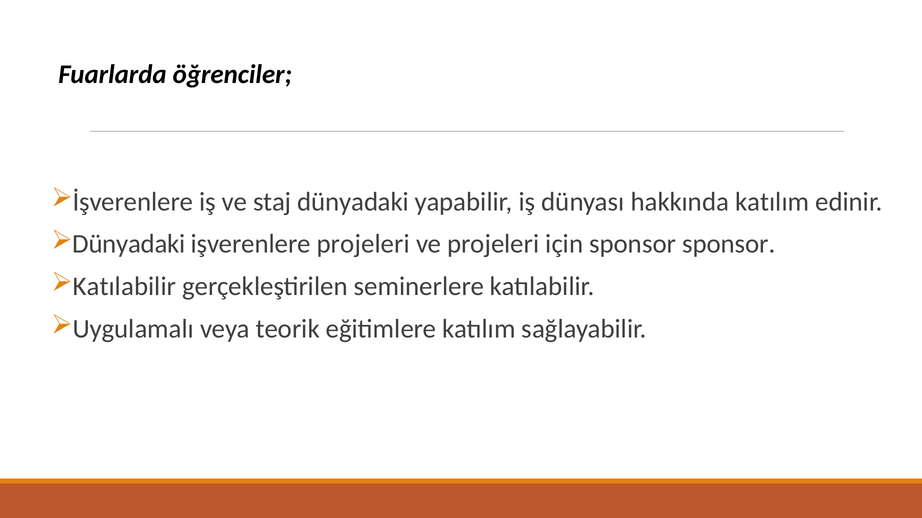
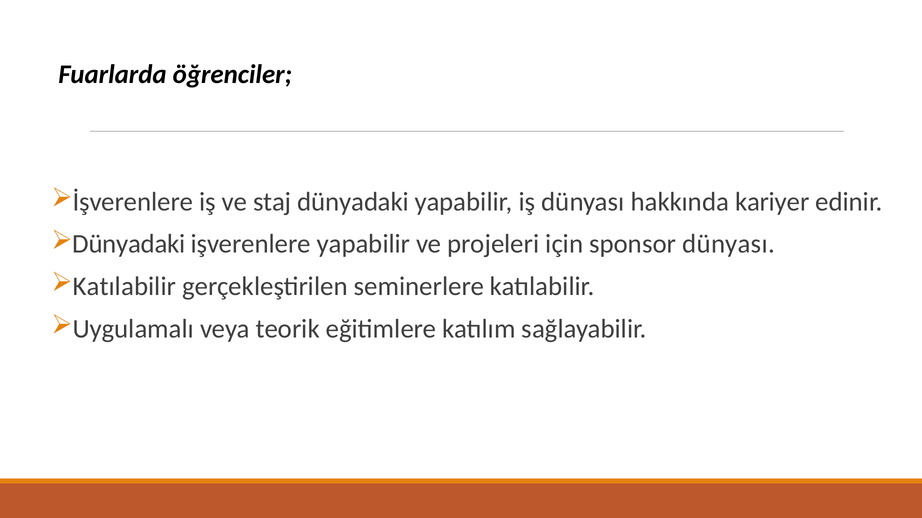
hakkında katılım: katılım -> kariyer
işverenlere projeleri: projeleri -> yapabilir
sponsor sponsor: sponsor -> dünyası
